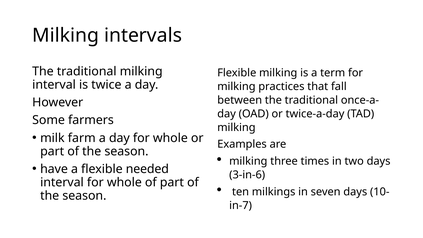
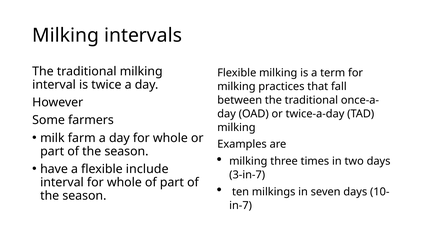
needed: needed -> include
3-in-6: 3-in-6 -> 3-in-7
